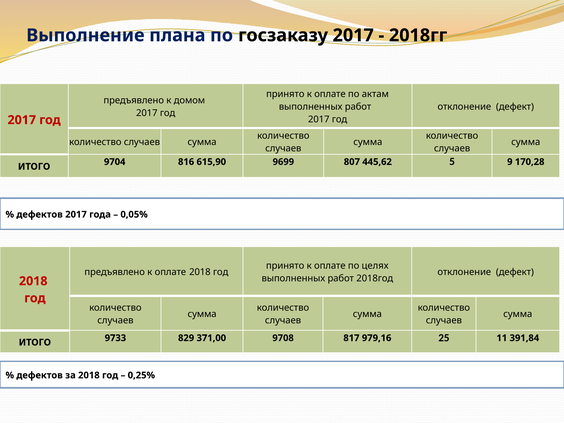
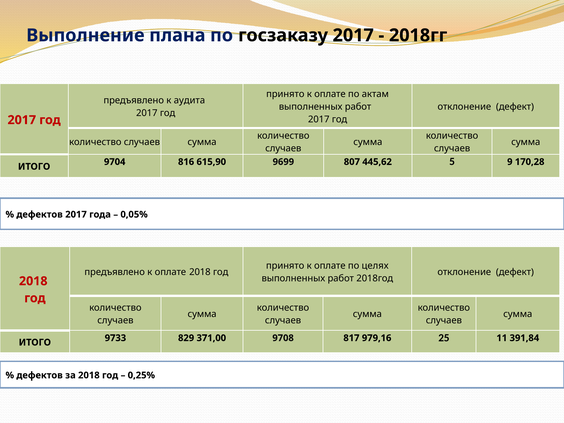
домом: домом -> аудита
